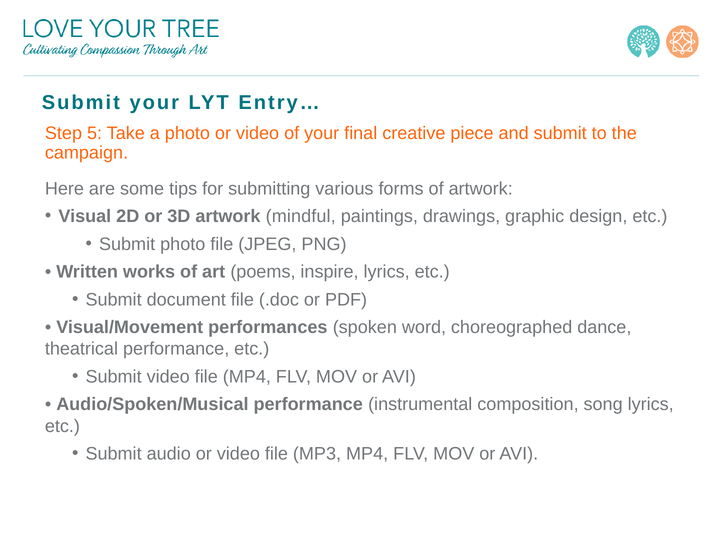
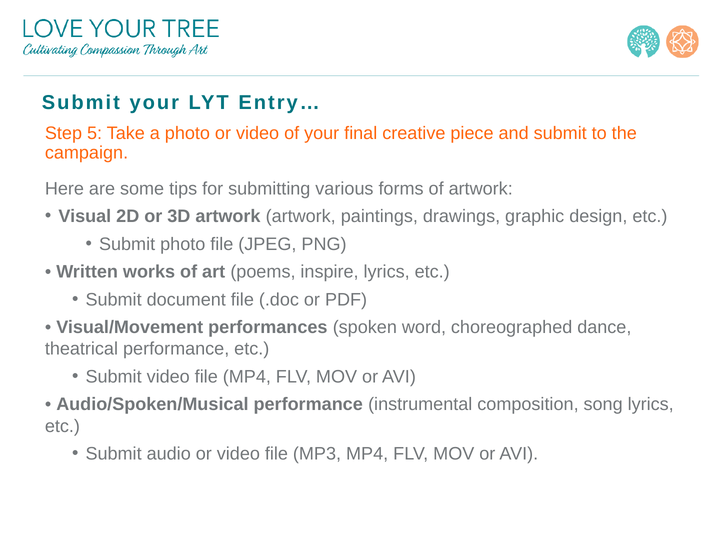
artwork mindful: mindful -> artwork
